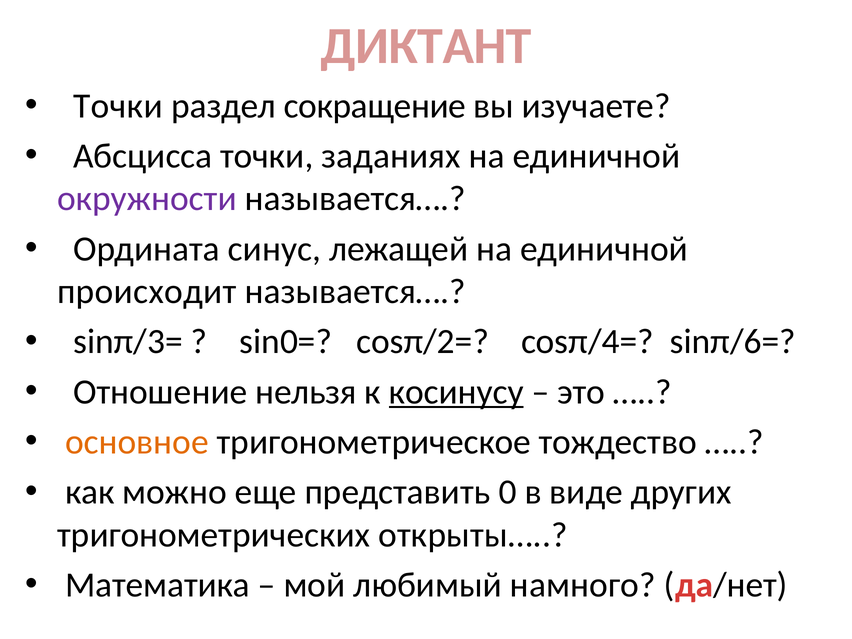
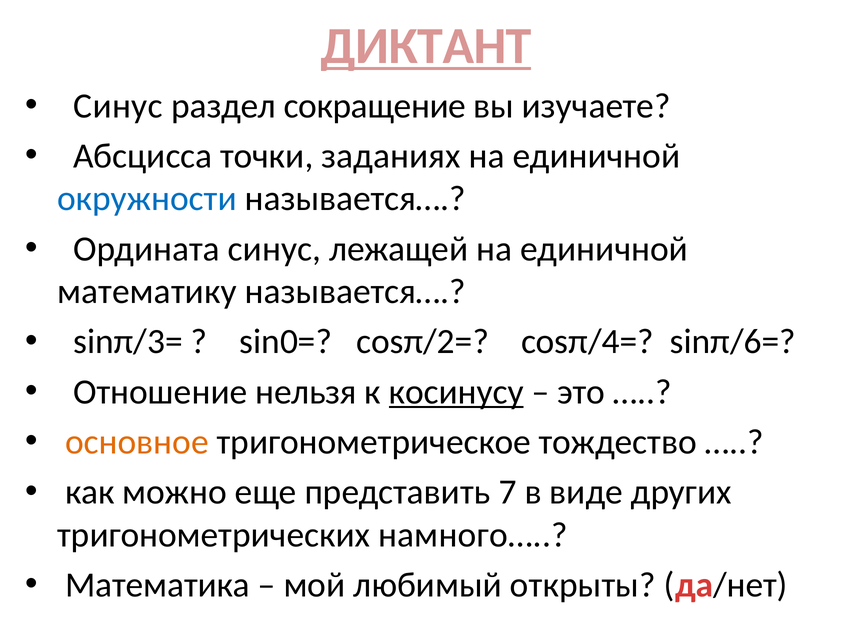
ДИКТАНТ underline: none -> present
Точки at (118, 106): Точки -> Синус
окружности colour: purple -> blue
происходит: происходит -> математику
0: 0 -> 7
открыты…: открыты… -> намного…
намного: намного -> открыты
